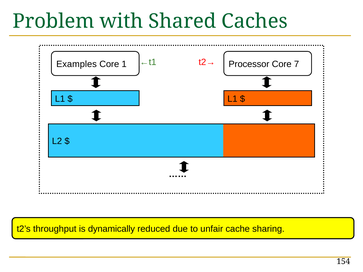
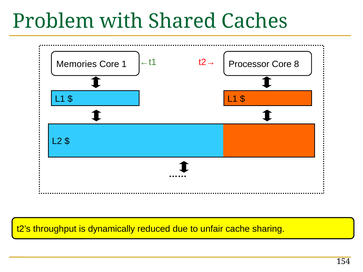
Examples: Examples -> Memories
7: 7 -> 8
